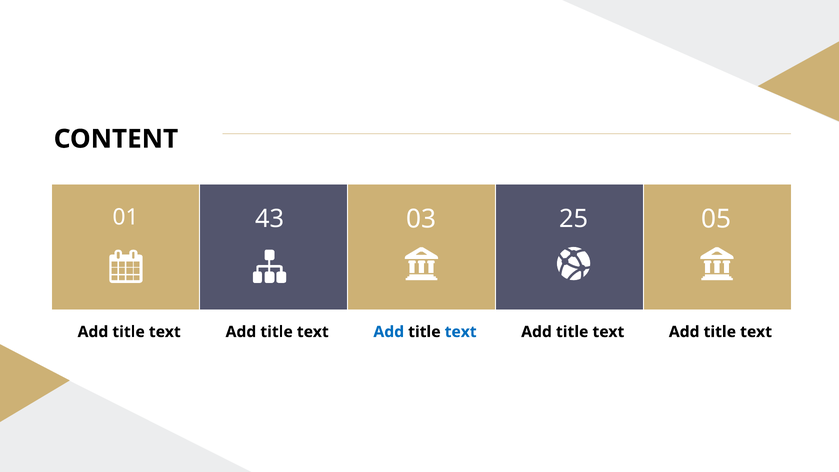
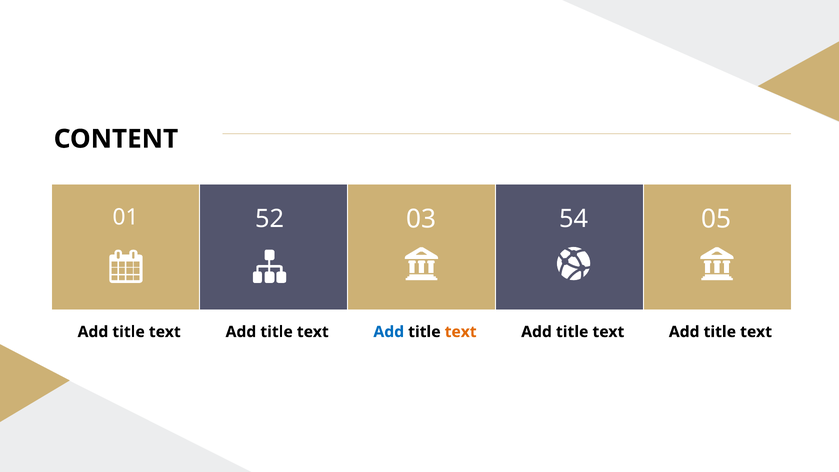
43: 43 -> 52
25: 25 -> 54
text at (461, 332) colour: blue -> orange
